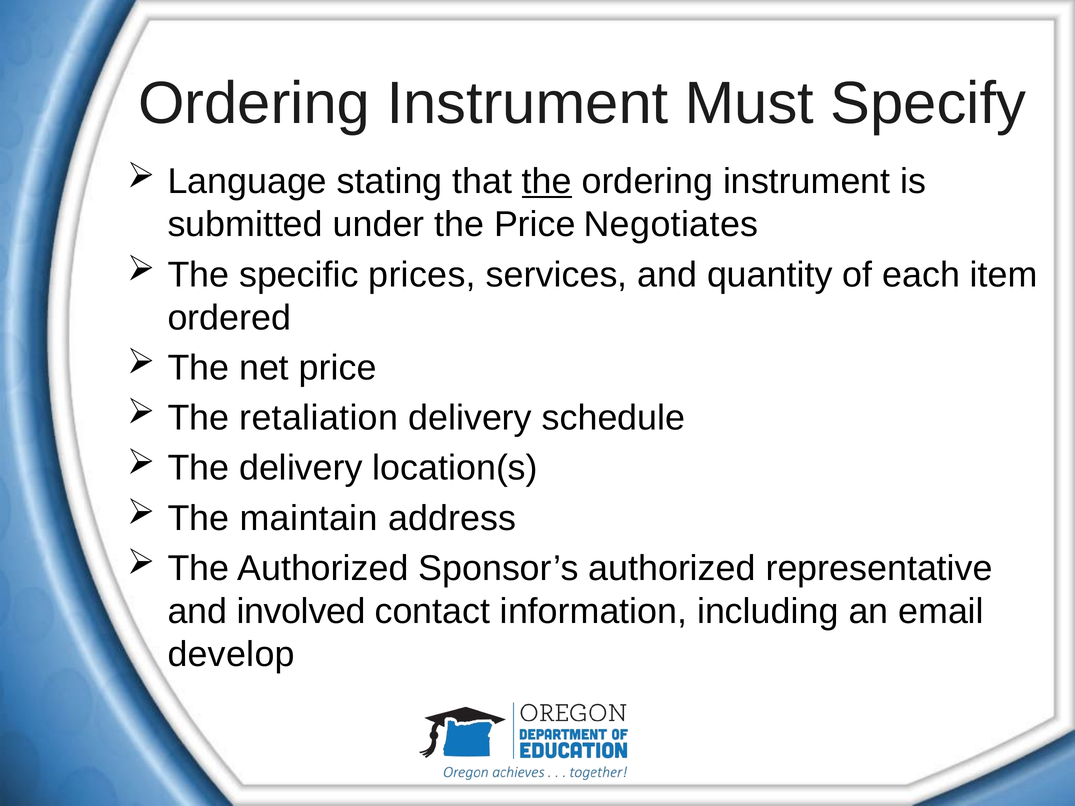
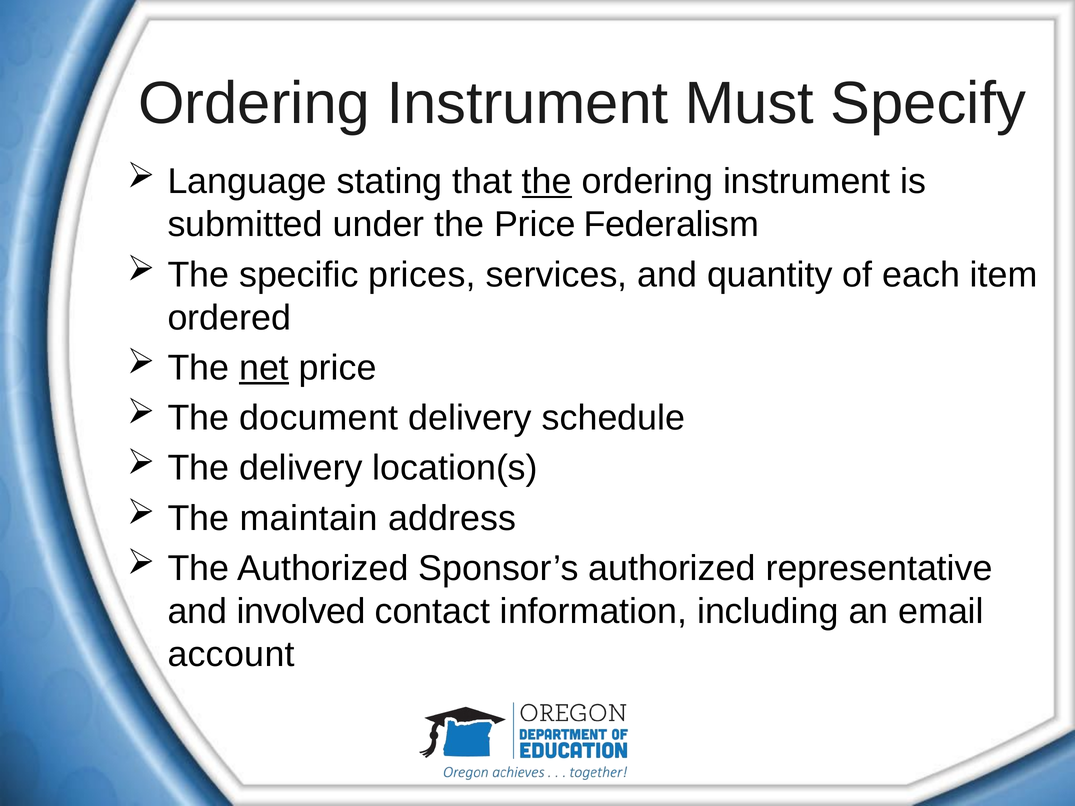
Negotiates: Negotiates -> Federalism
net underline: none -> present
retaliation: retaliation -> document
develop: develop -> account
